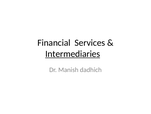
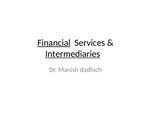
Financial underline: none -> present
